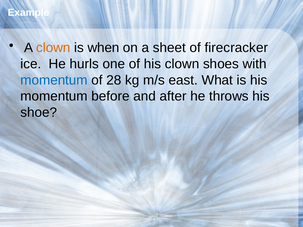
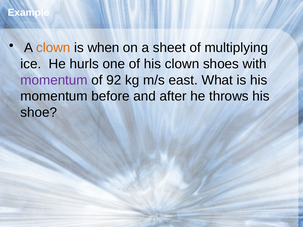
firecracker: firecracker -> multiplying
momentum at (54, 80) colour: blue -> purple
28: 28 -> 92
